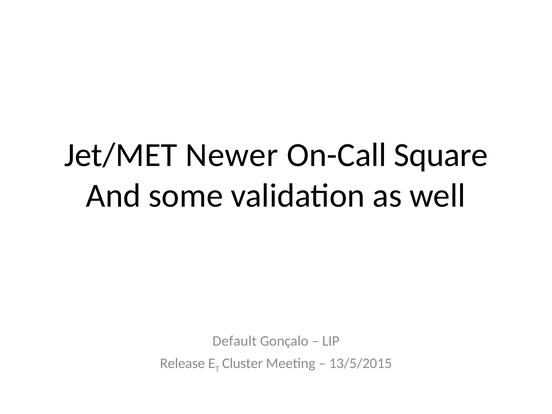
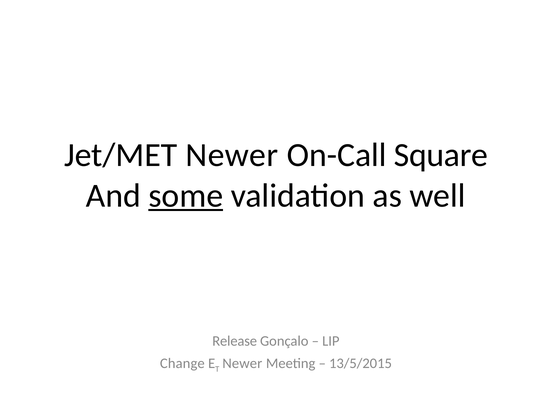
some underline: none -> present
Default: Default -> Release
Release: Release -> Change
Cluster at (242, 364): Cluster -> Newer
